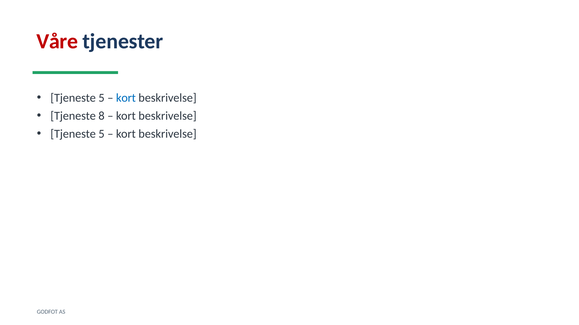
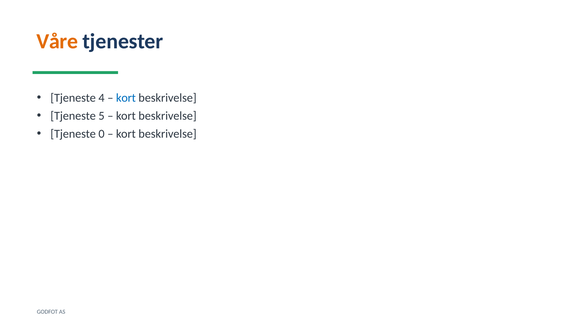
Våre colour: red -> orange
5 at (102, 98): 5 -> 4
8: 8 -> 5
5 at (102, 134): 5 -> 0
